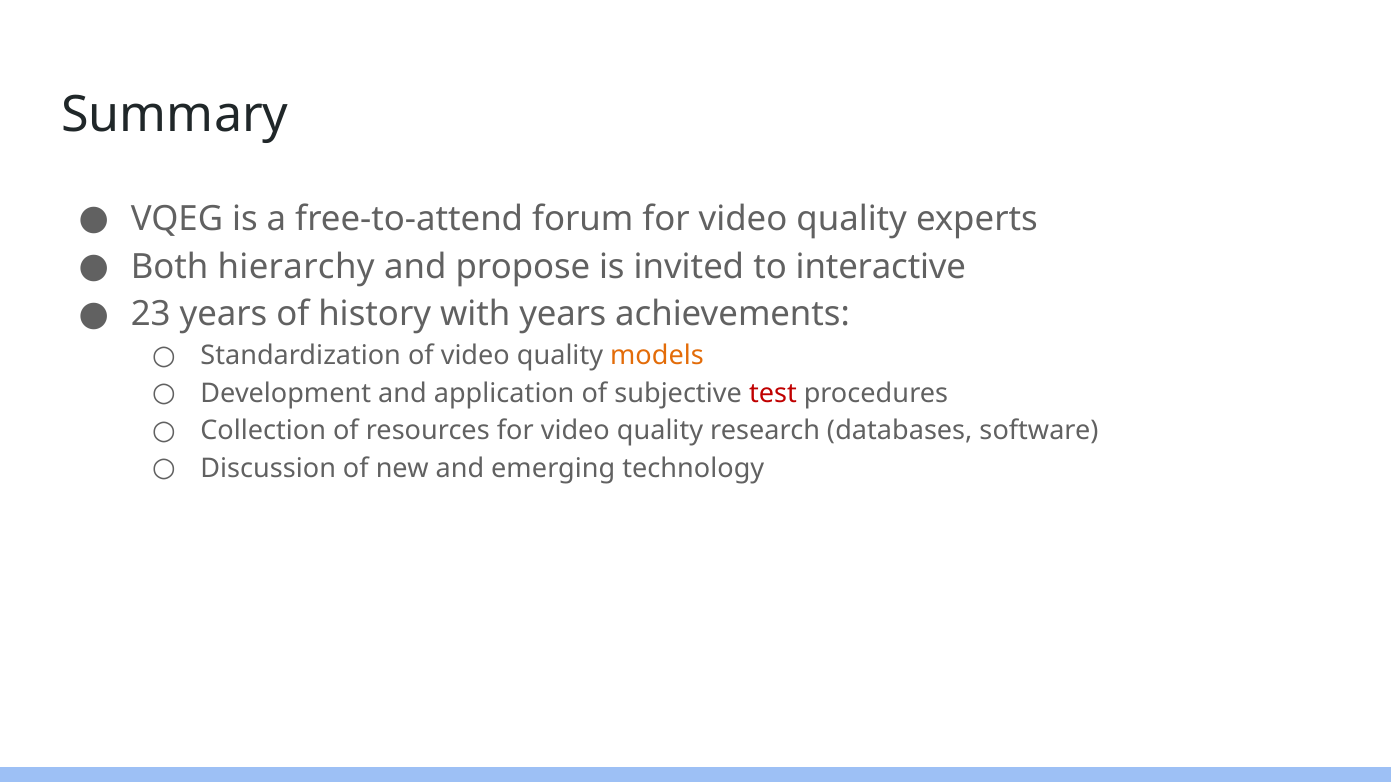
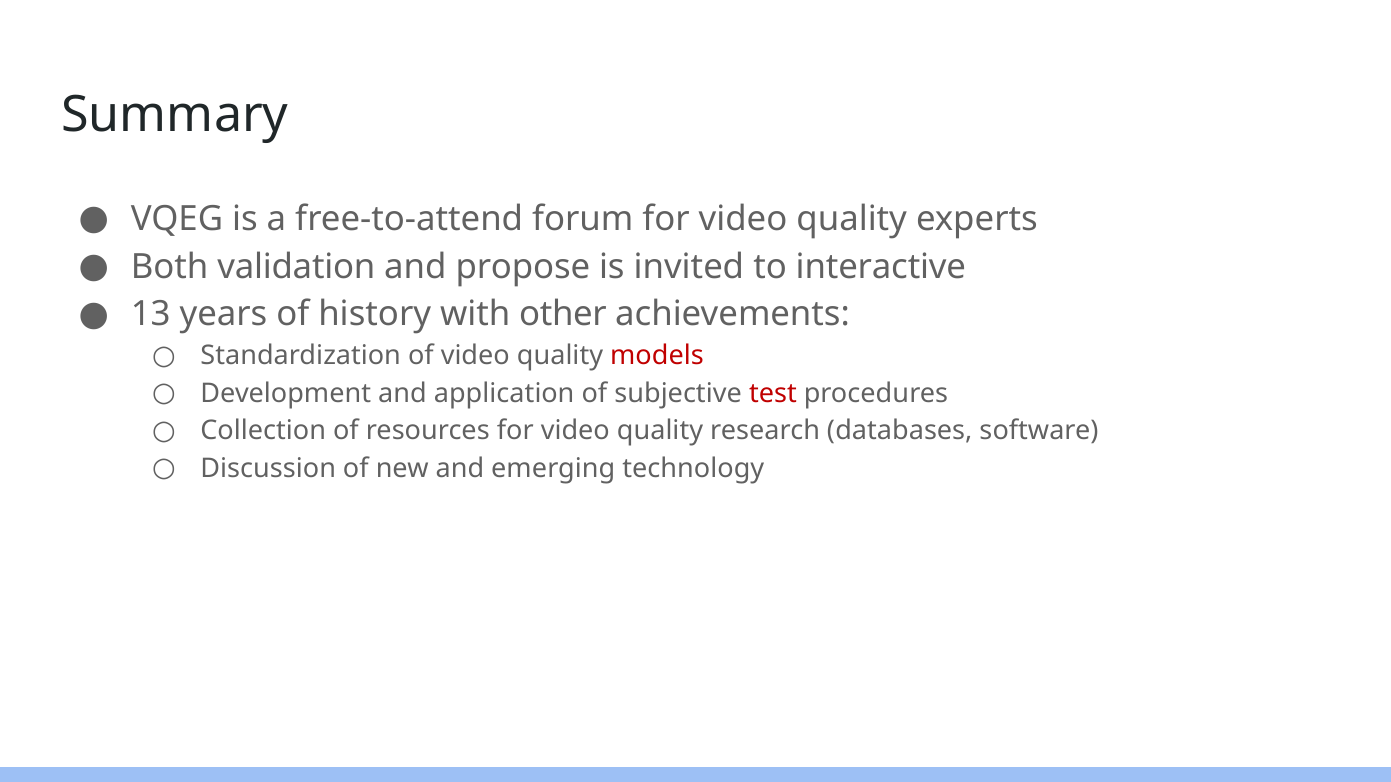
hierarchy: hierarchy -> validation
23: 23 -> 13
with years: years -> other
models colour: orange -> red
